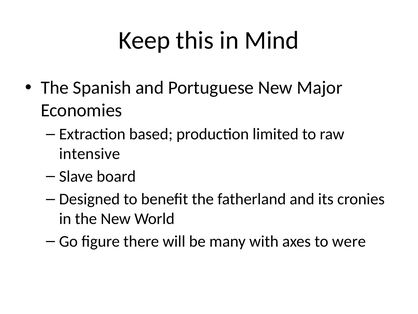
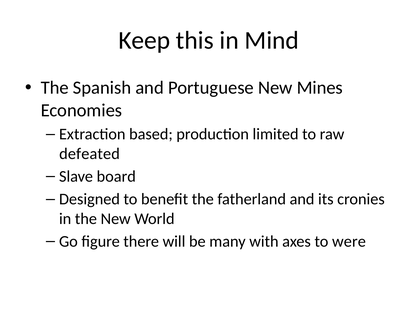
Major: Major -> Mines
intensive: intensive -> defeated
